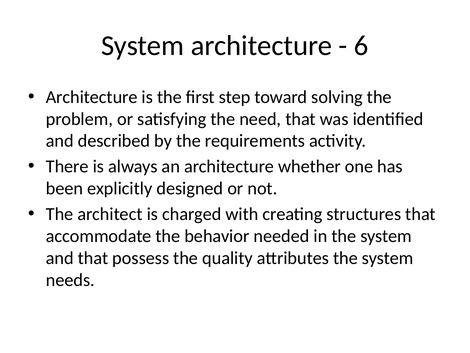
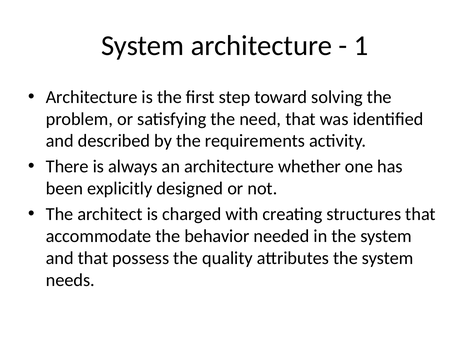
6: 6 -> 1
